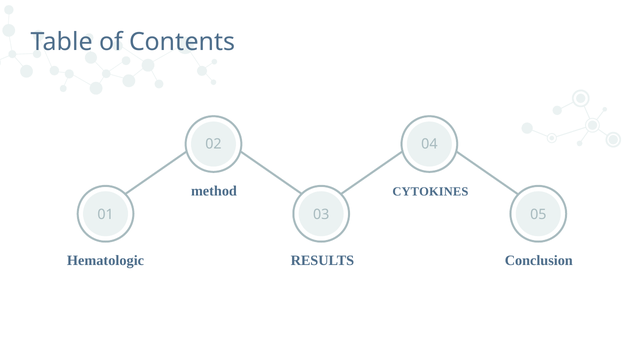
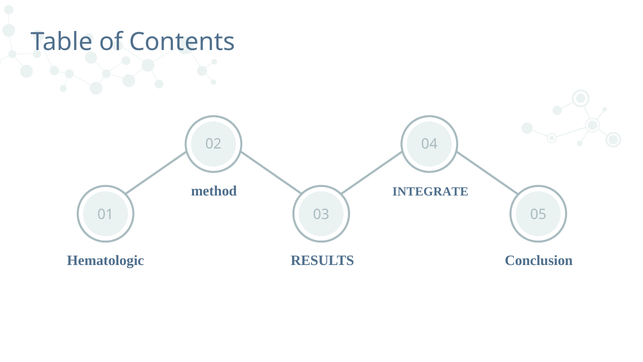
CYTOKINES: CYTOKINES -> INTEGRATE
